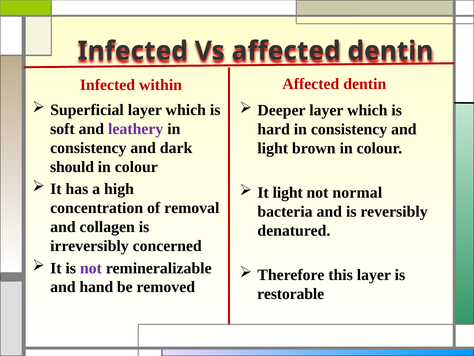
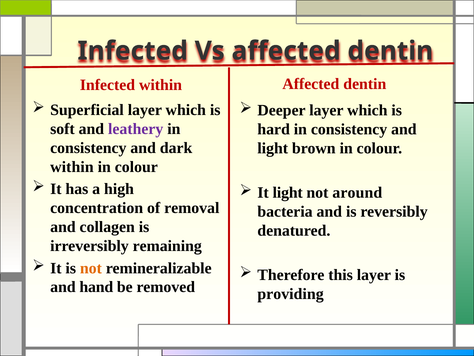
should at (72, 167): should -> within
normal: normal -> around
concerned: concerned -> remaining
not at (91, 268) colour: purple -> orange
restorable: restorable -> providing
